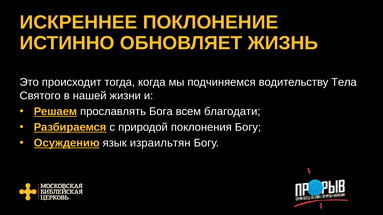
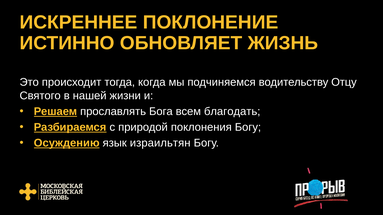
Тела: Тела -> Отцу
благодати: благодати -> благодать
